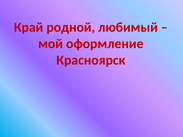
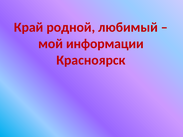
оформление: оформление -> информации
